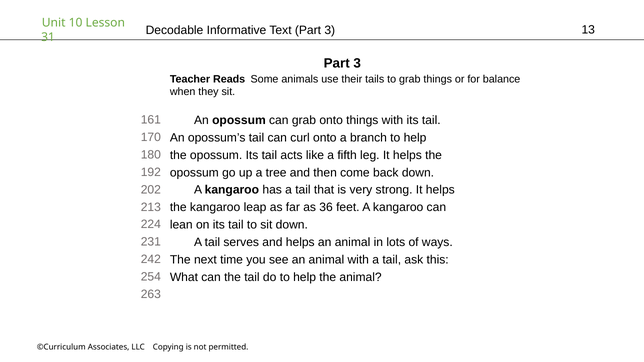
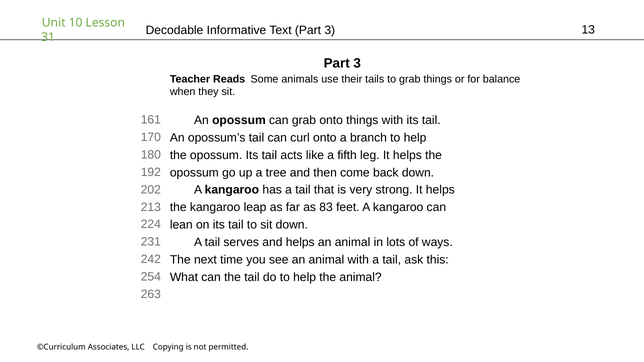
36: 36 -> 83
